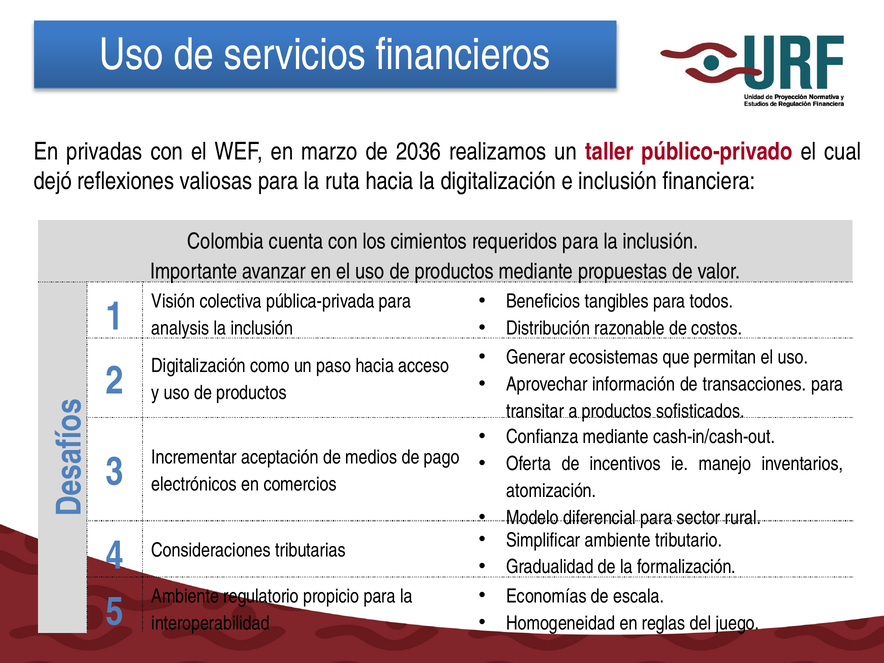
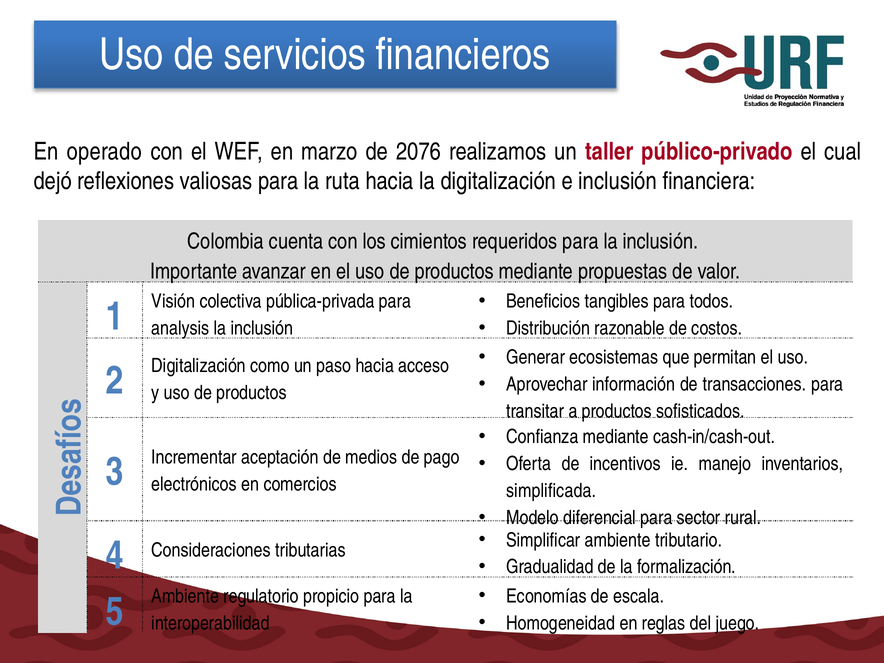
privadas: privadas -> operado
2036: 2036 -> 2076
atomización: atomización -> simplificada
